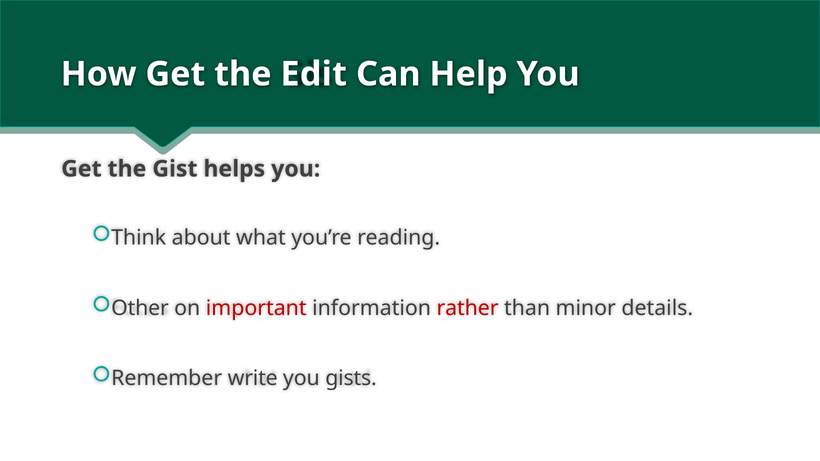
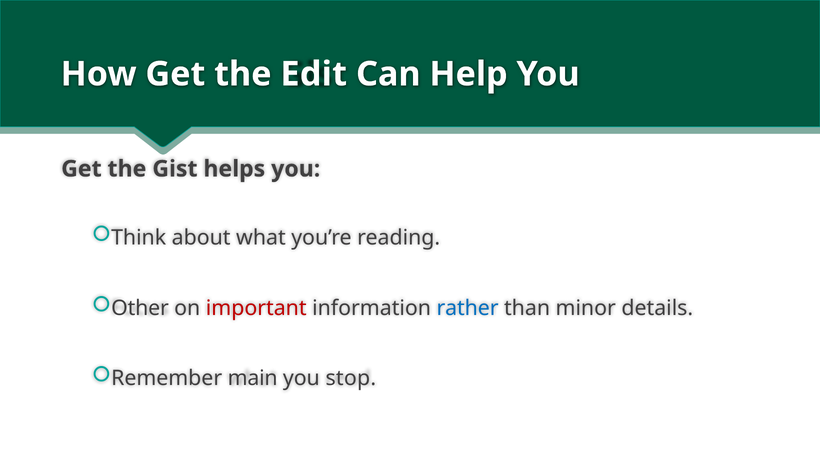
rather colour: red -> blue
write: write -> main
gists: gists -> stop
